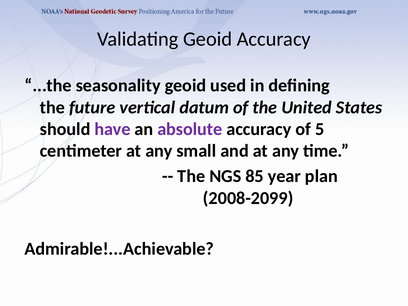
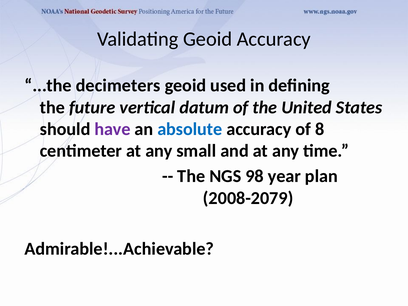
seasonality: seasonality -> decimeters
absolute colour: purple -> blue
5: 5 -> 8
85: 85 -> 98
2008-2099: 2008-2099 -> 2008-2079
